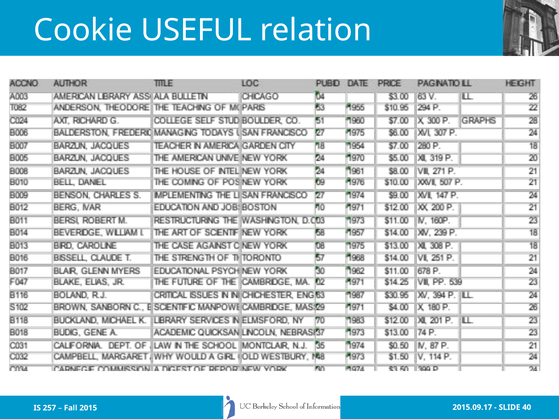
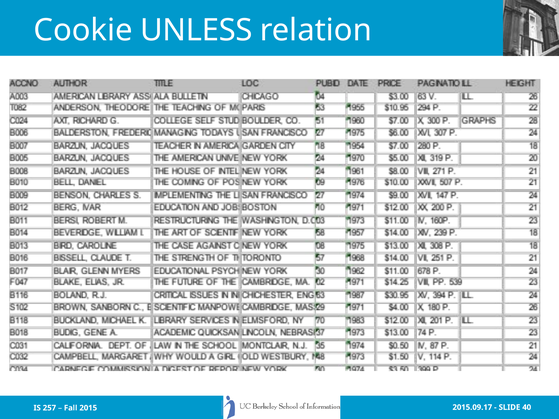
USEFUL: USEFUL -> UNLESS
